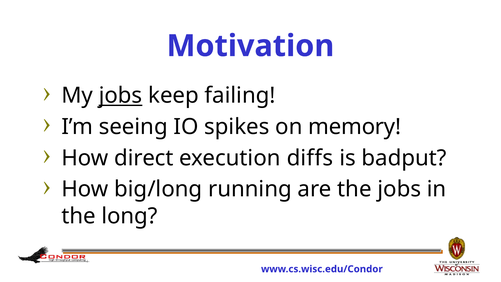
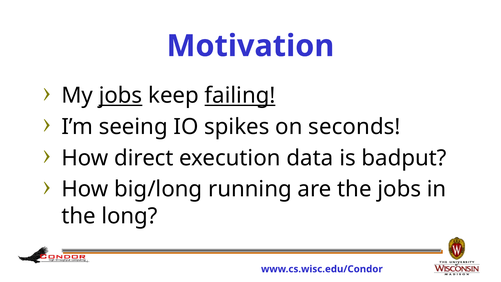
failing underline: none -> present
memory: memory -> seconds
diffs: diffs -> data
